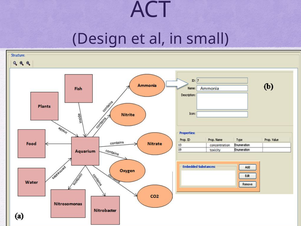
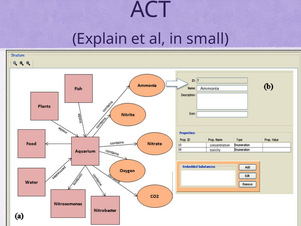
Design: Design -> Explain
